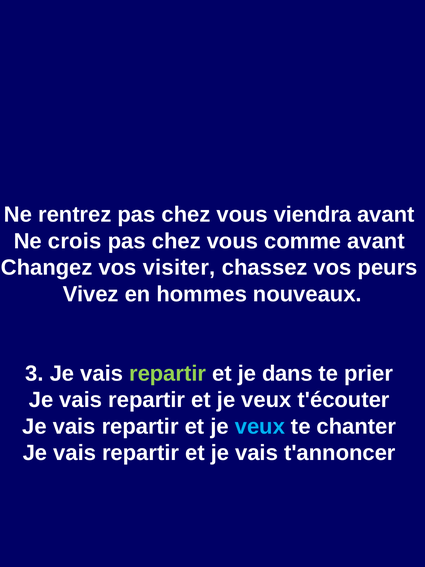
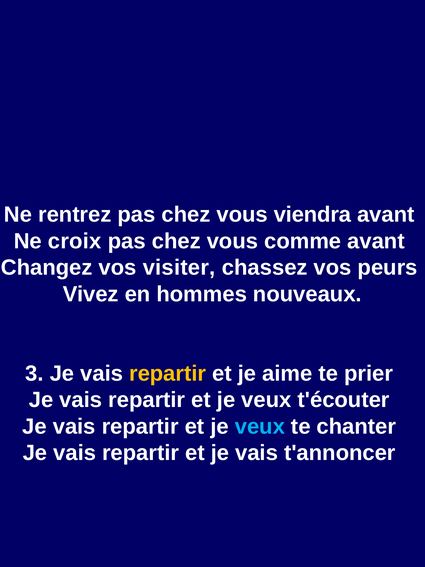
crois: crois -> croix
repartir at (168, 373) colour: light green -> yellow
dans: dans -> aime
